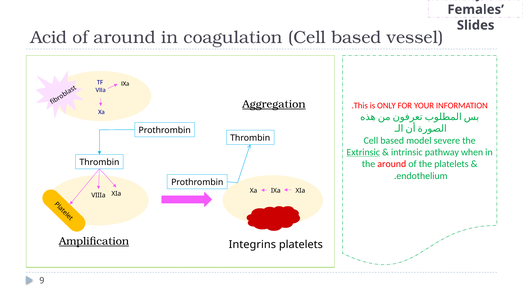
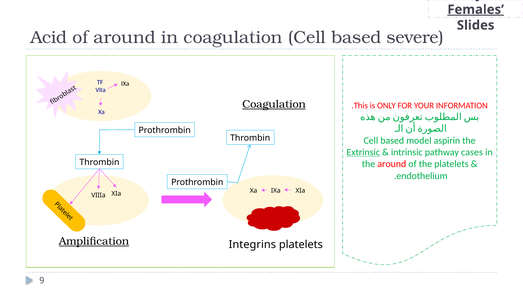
Females underline: none -> present
vessel: vessel -> severe
Aggregation at (274, 104): Aggregation -> Coagulation
severe: severe -> aspirin
when: when -> cases
